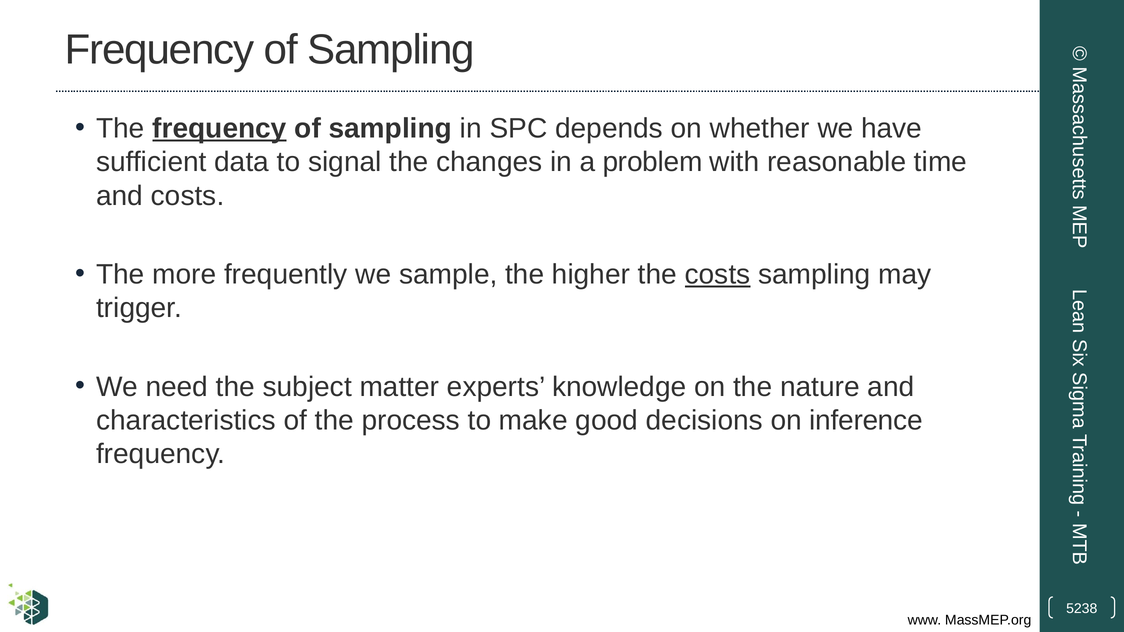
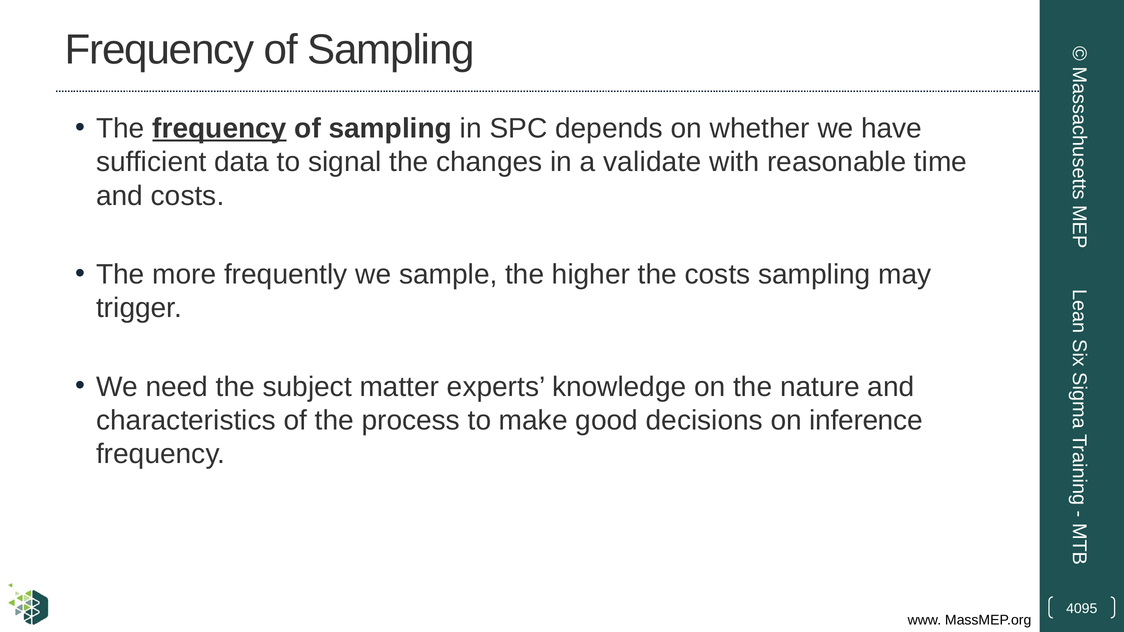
problem: problem -> validate
costs at (718, 275) underline: present -> none
5238: 5238 -> 4095
